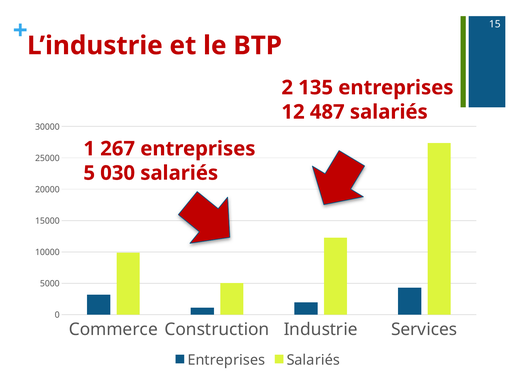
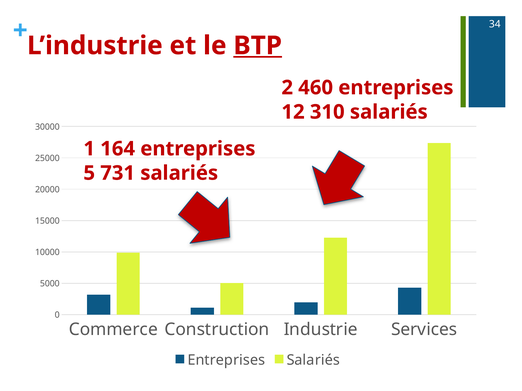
15: 15 -> 34
BTP underline: none -> present
135: 135 -> 460
487: 487 -> 310
267: 267 -> 164
030: 030 -> 731
